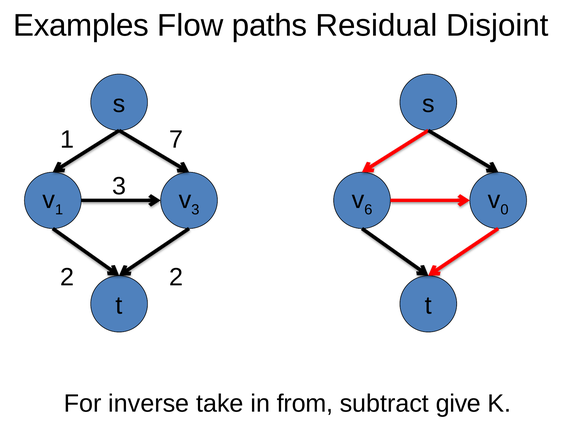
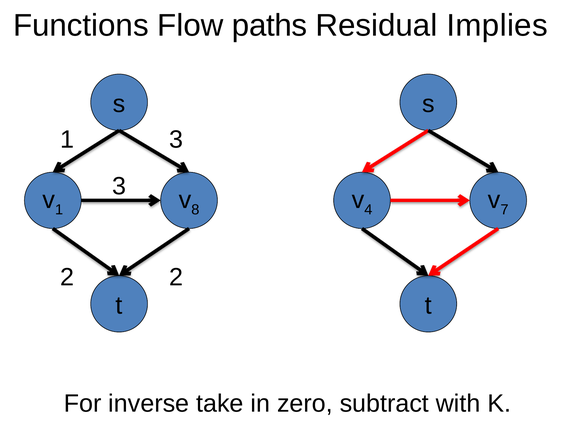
Examples: Examples -> Functions
Disjoint: Disjoint -> Implies
1 7: 7 -> 3
3 at (195, 210): 3 -> 8
6: 6 -> 4
0: 0 -> 7
from: from -> zero
give: give -> with
